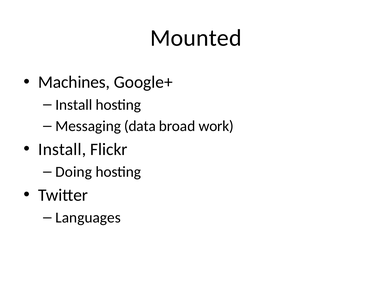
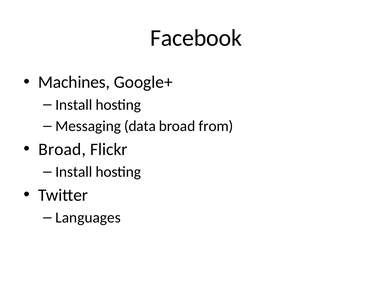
Mounted: Mounted -> Facebook
work: work -> from
Install at (62, 149): Install -> Broad
Doing at (74, 172): Doing -> Install
